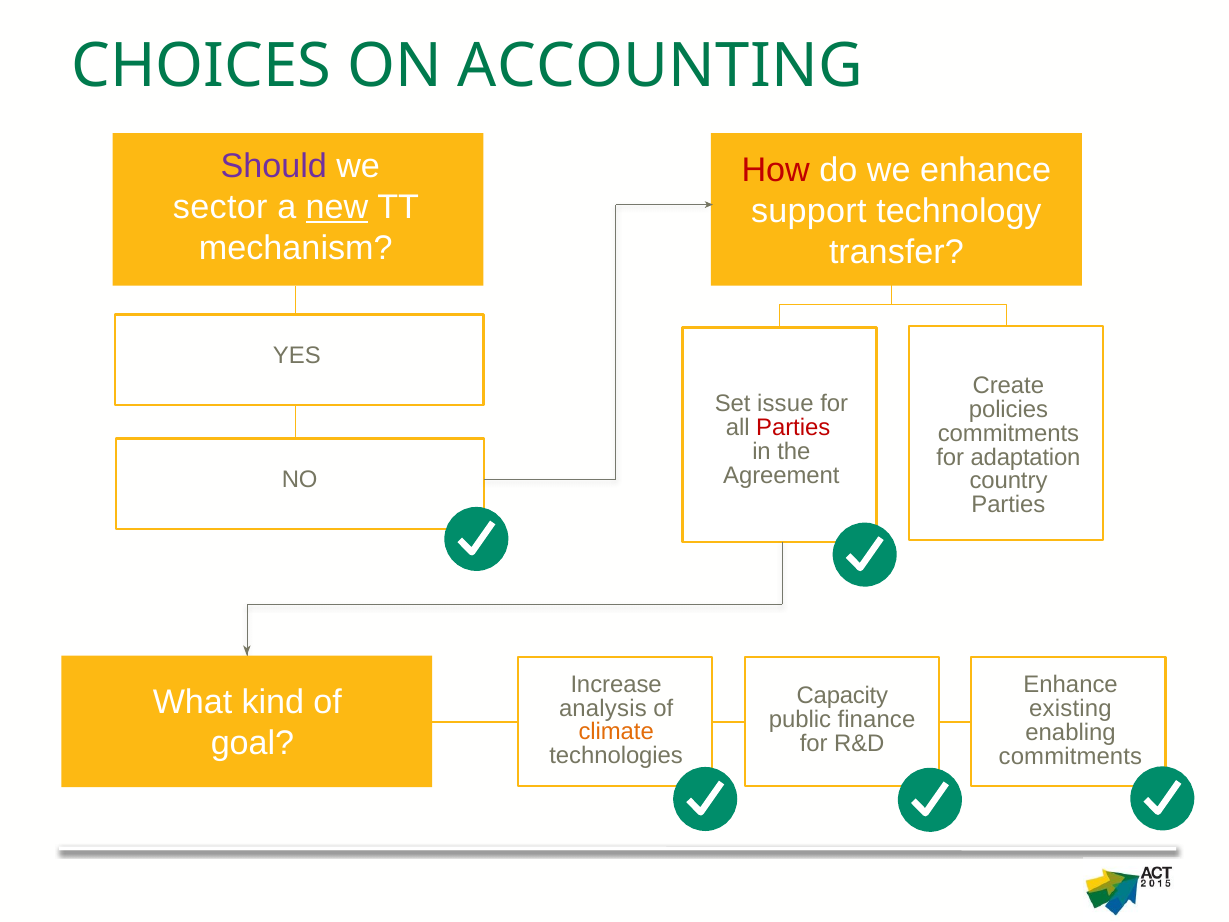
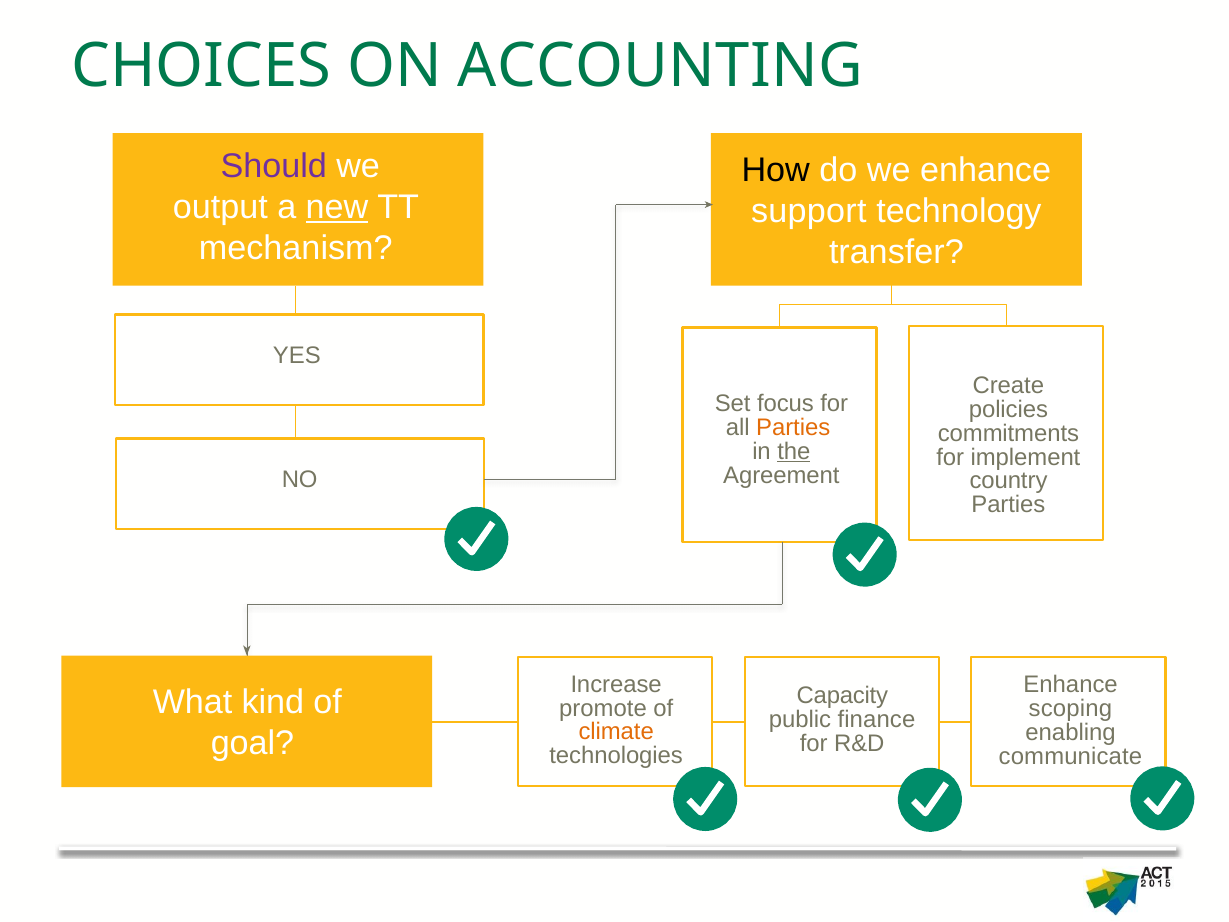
How at (776, 170) colour: red -> black
sector: sector -> output
issue: issue -> focus
Parties at (793, 427) colour: red -> orange
the at (794, 451) underline: none -> present
adaptation: adaptation -> implement
analysis: analysis -> promote
existing: existing -> scoping
commitments at (1070, 757): commitments -> communicate
